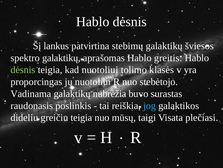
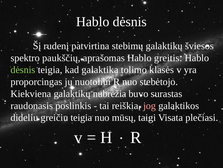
lankus: lankus -> rudenį
spektro galaktikų: galaktikų -> paukščių
kad nuotoliui: nuotoliui -> galaktika
Vadinama: Vadinama -> Kiekviena
jog colour: light blue -> pink
